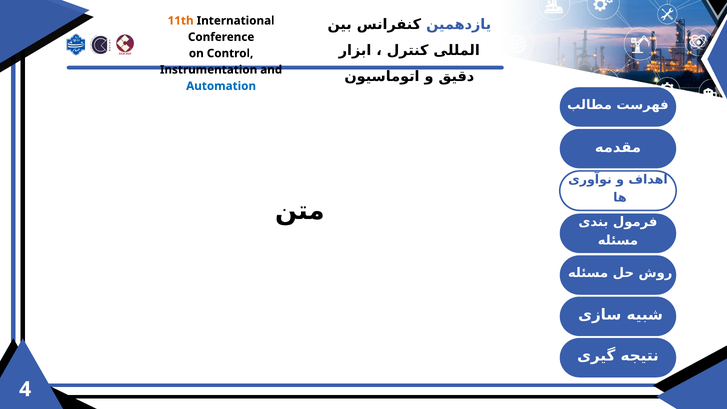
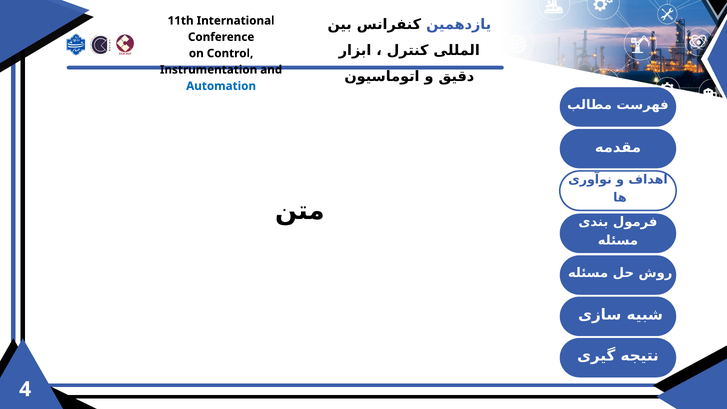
11th colour: orange -> black
